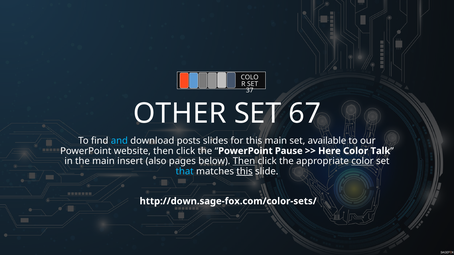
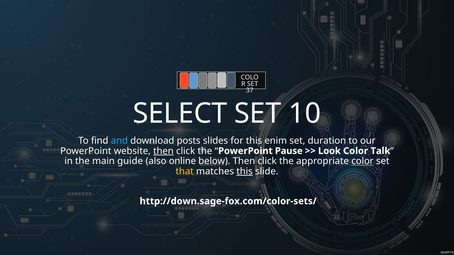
OTHER: OTHER -> SELECT
67: 67 -> 10
this main: main -> enim
available: available -> duration
then at (163, 151) underline: none -> present
Here: Here -> Look
insert: insert -> guide
pages: pages -> online
Then at (244, 161) underline: present -> none
that colour: light blue -> yellow
